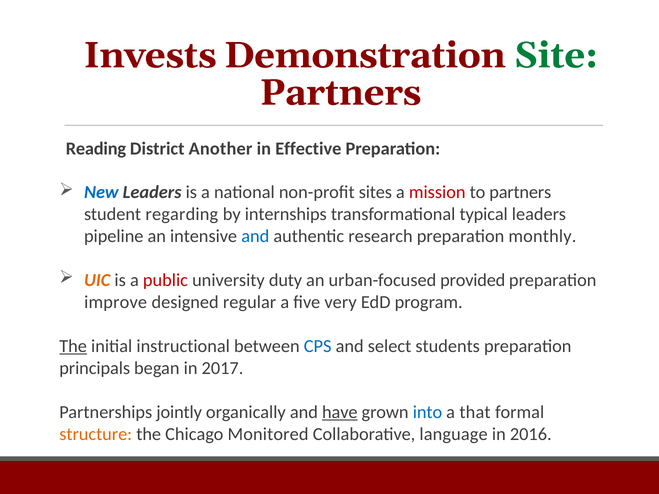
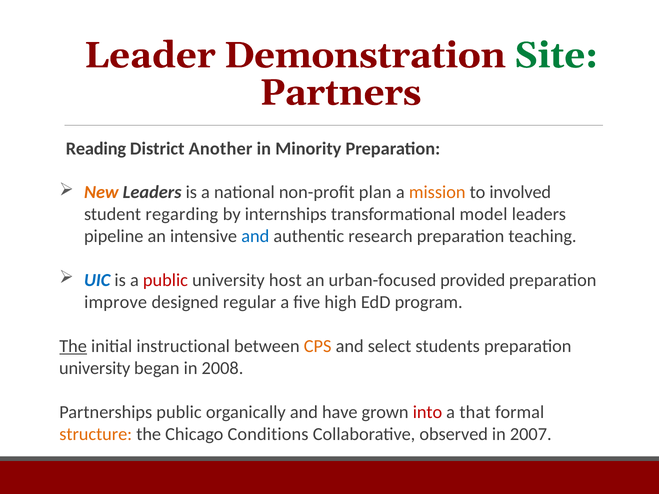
Invests: Invests -> Leader
Effective: Effective -> Minority
New colour: blue -> orange
sites: sites -> plan
mission colour: red -> orange
to partners: partners -> involved
typical: typical -> model
monthly: monthly -> teaching
UIC colour: orange -> blue
duty: duty -> host
very: very -> high
CPS colour: blue -> orange
principals at (95, 368): principals -> university
2017: 2017 -> 2008
Partnerships jointly: jointly -> public
have underline: present -> none
into colour: blue -> red
Monitored: Monitored -> Conditions
language: language -> observed
2016: 2016 -> 2007
